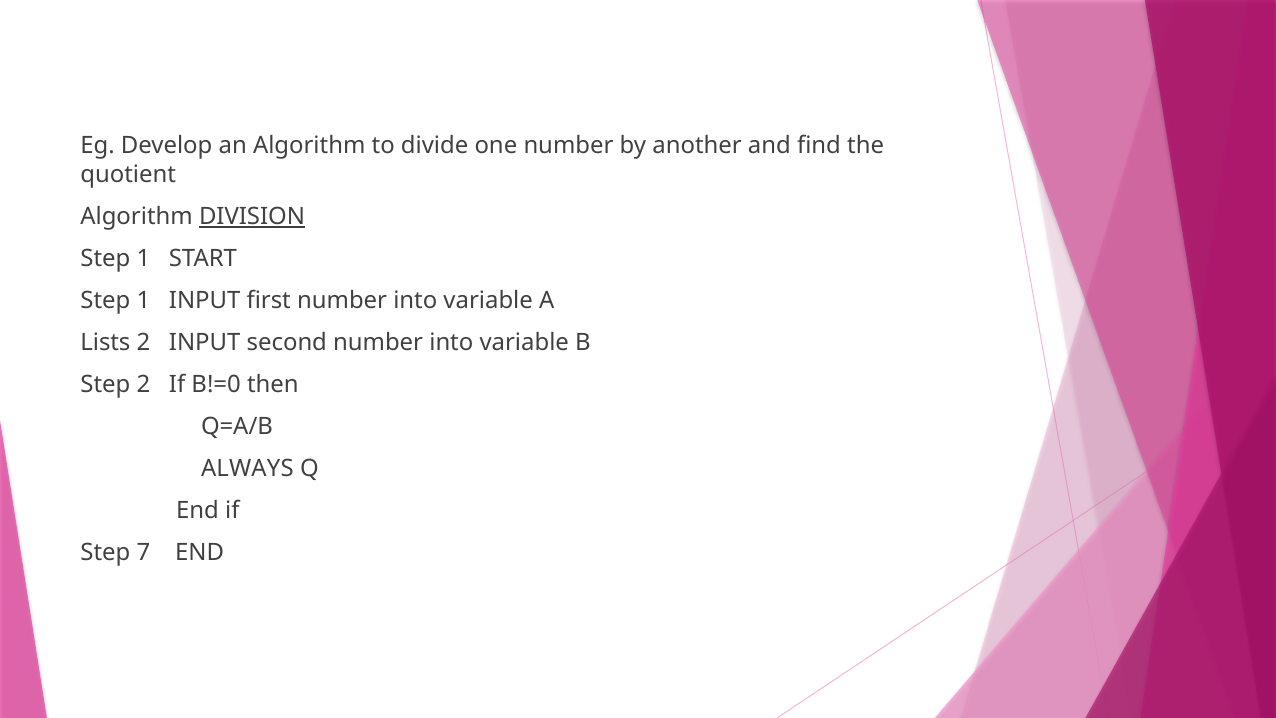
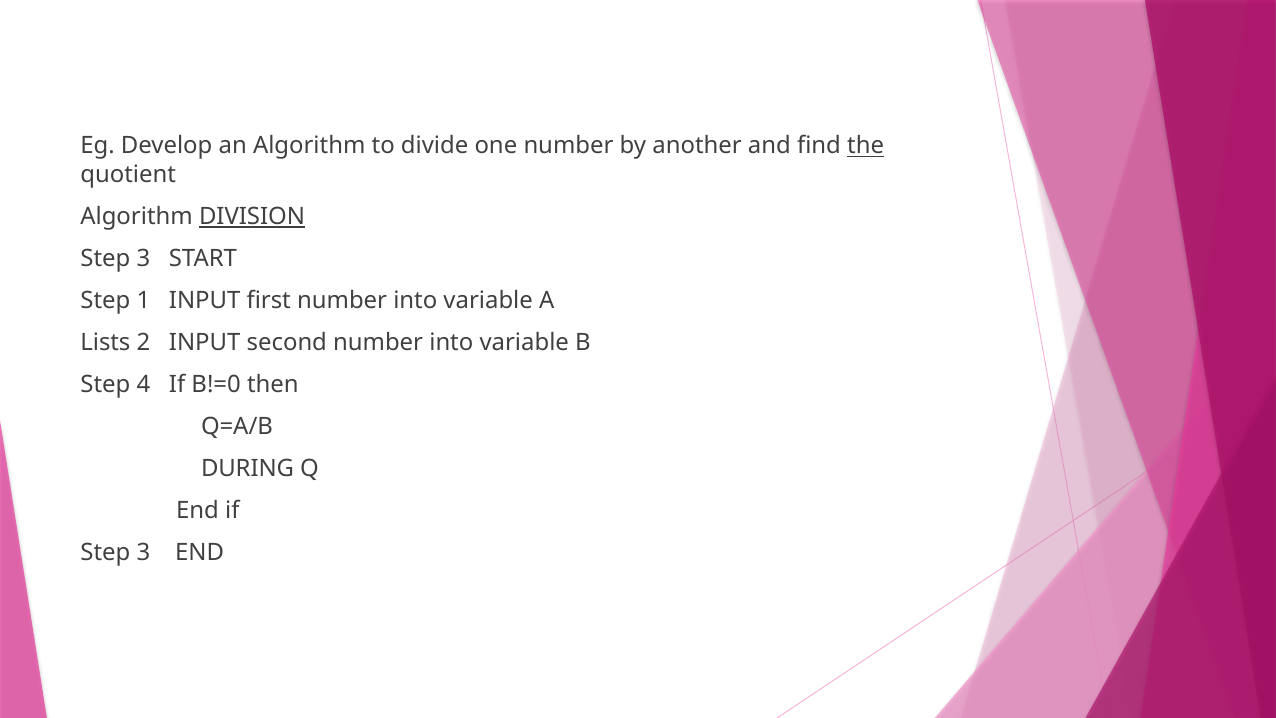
the underline: none -> present
1 at (143, 259): 1 -> 3
Step 2: 2 -> 4
ALWAYS: ALWAYS -> DURING
7 at (143, 553): 7 -> 3
